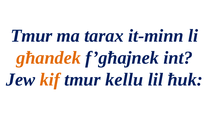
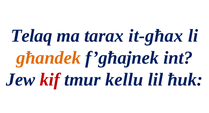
Tmur at (31, 36): Tmur -> Telaq
it-minn: it-minn -> it-għax
kif colour: orange -> red
